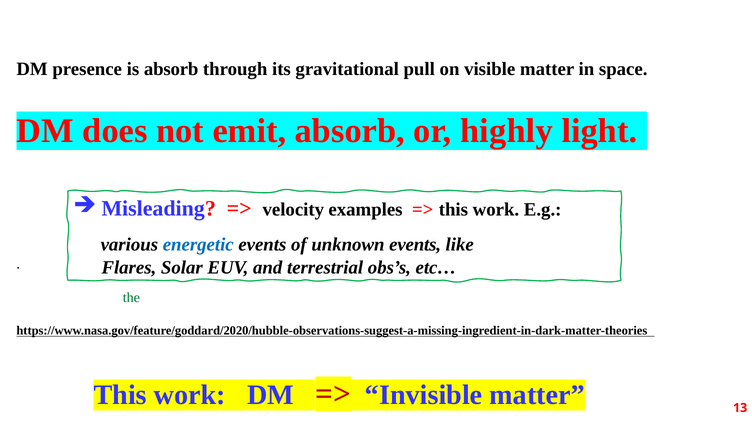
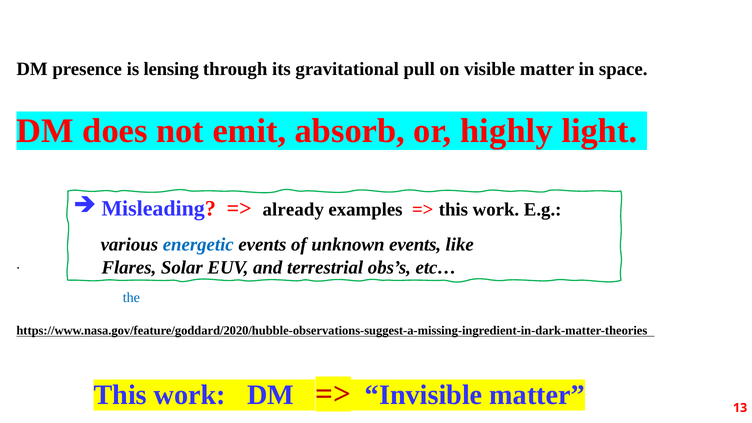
is absorb: absorb -> lensing
velocity: velocity -> already
the at (131, 298) colour: green -> blue
